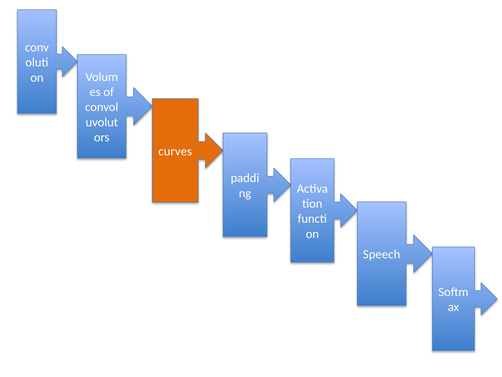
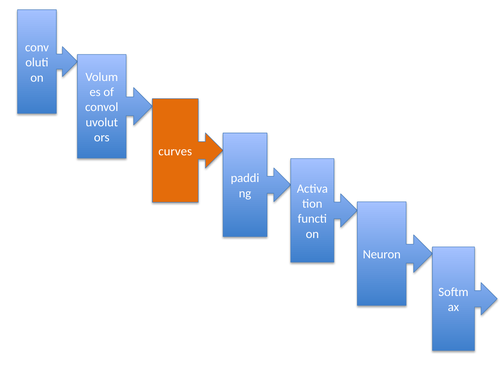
Speech: Speech -> Neuron
